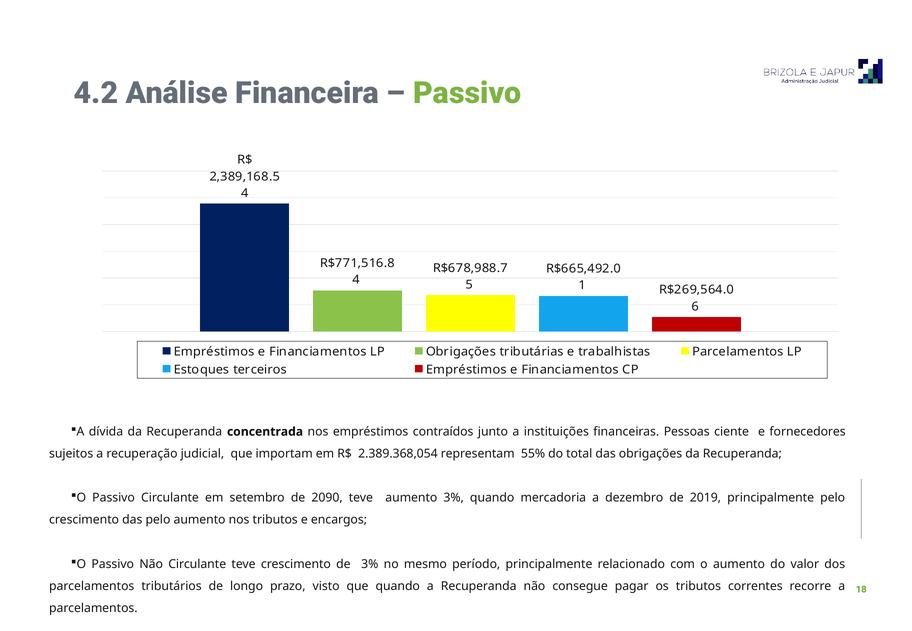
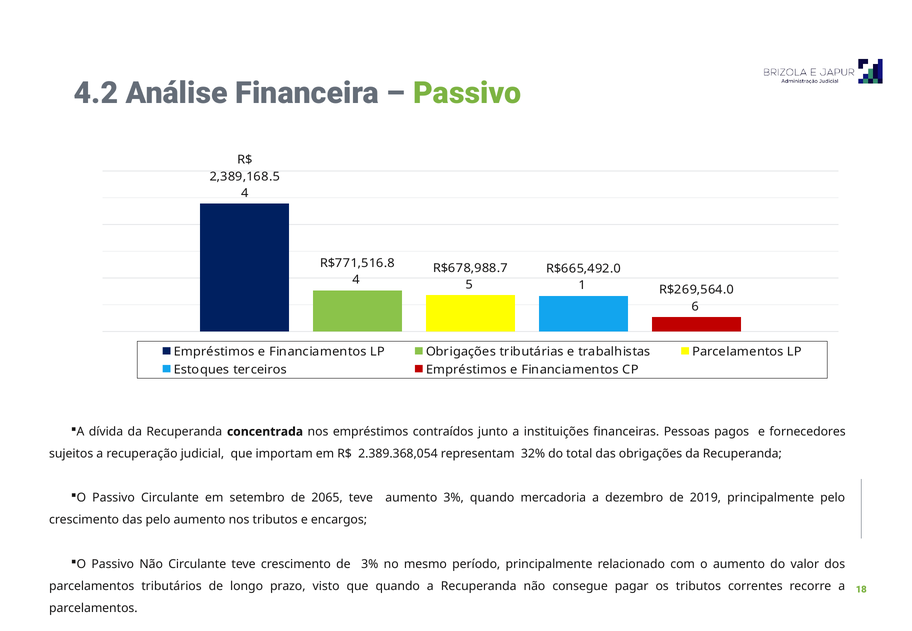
ciente: ciente -> pagos
55%: 55% -> 32%
2090: 2090 -> 2065
